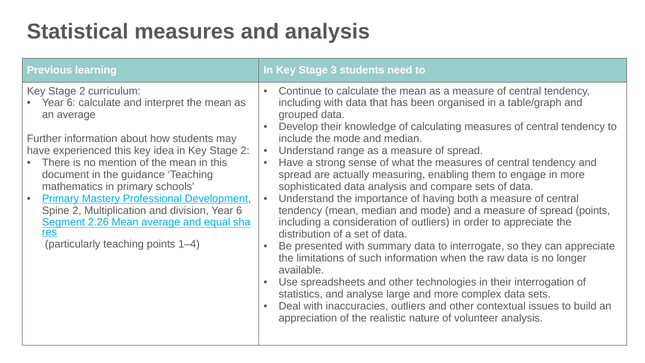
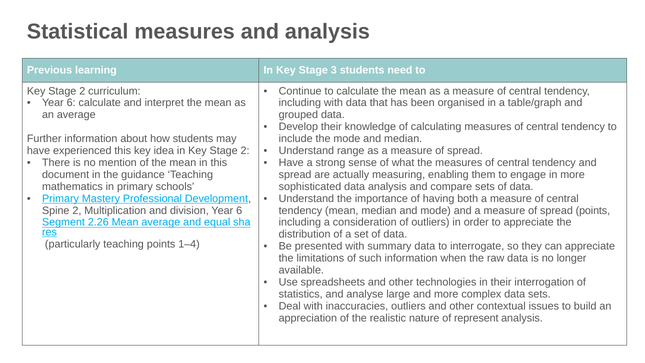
volunteer: volunteer -> represent
